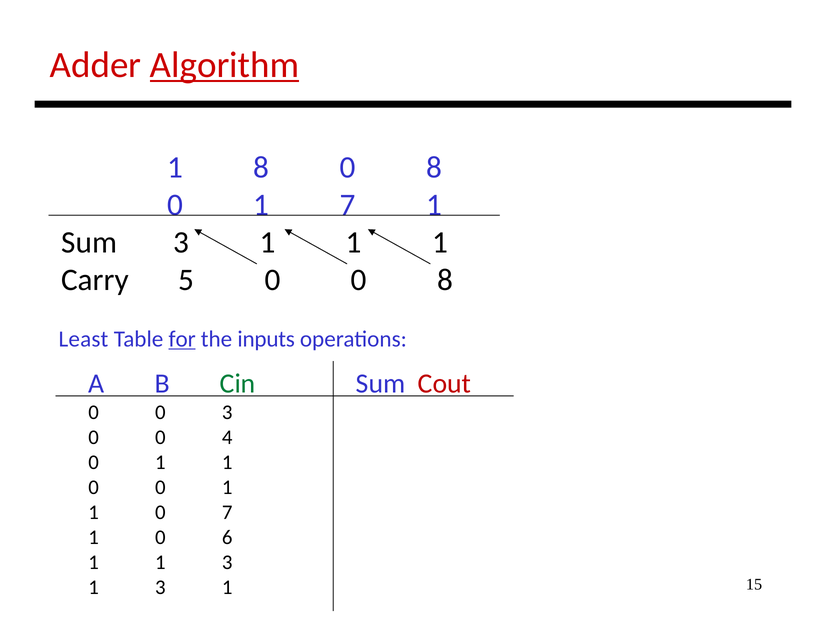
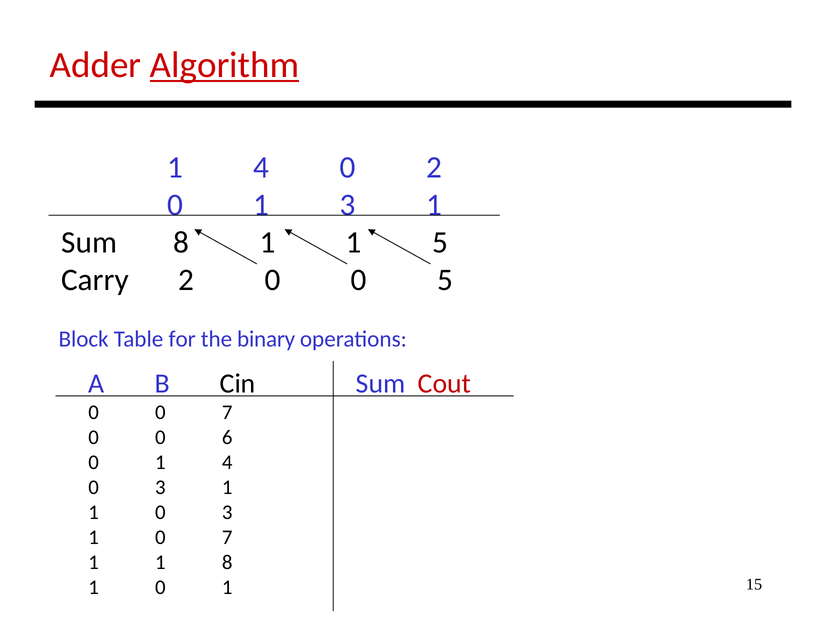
8 at (261, 167): 8 -> 4
8 at (434, 167): 8 -> 2
1 7: 7 -> 3
Sum 3: 3 -> 8
1 1 1: 1 -> 5
Carry 5: 5 -> 2
0 0 8: 8 -> 5
Least: Least -> Block
for underline: present -> none
inputs: inputs -> binary
Cin colour: green -> black
0 0 3: 3 -> 7
4: 4 -> 6
1 at (227, 462): 1 -> 4
0 at (160, 487): 0 -> 3
1 0 7: 7 -> 3
1 0 6: 6 -> 7
1 1 3: 3 -> 8
3 at (160, 587): 3 -> 0
